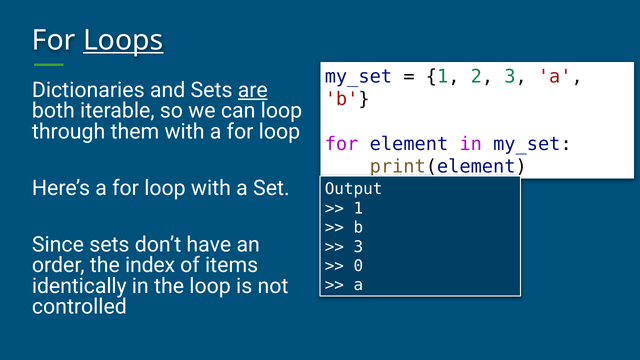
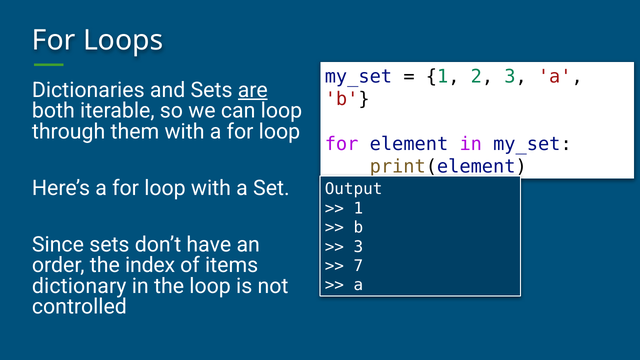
Loops underline: present -> none
0: 0 -> 7
identically: identically -> dictionary
